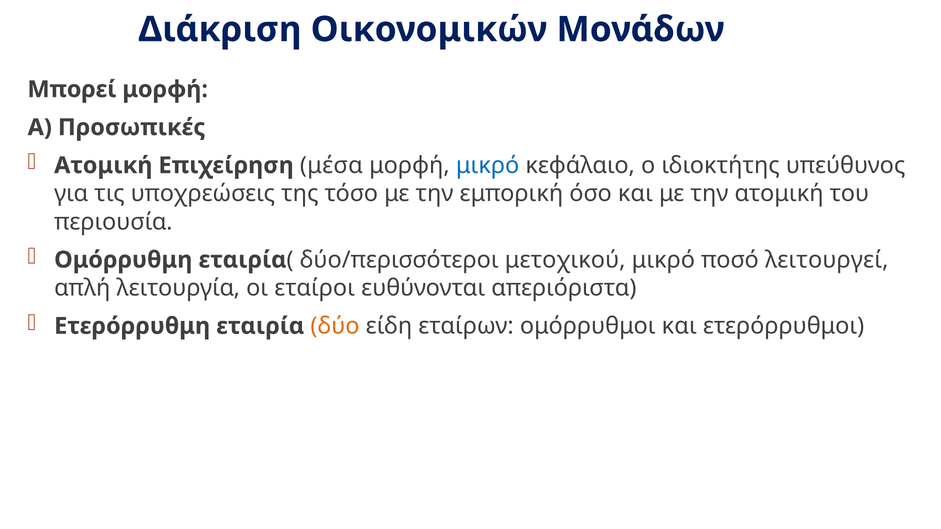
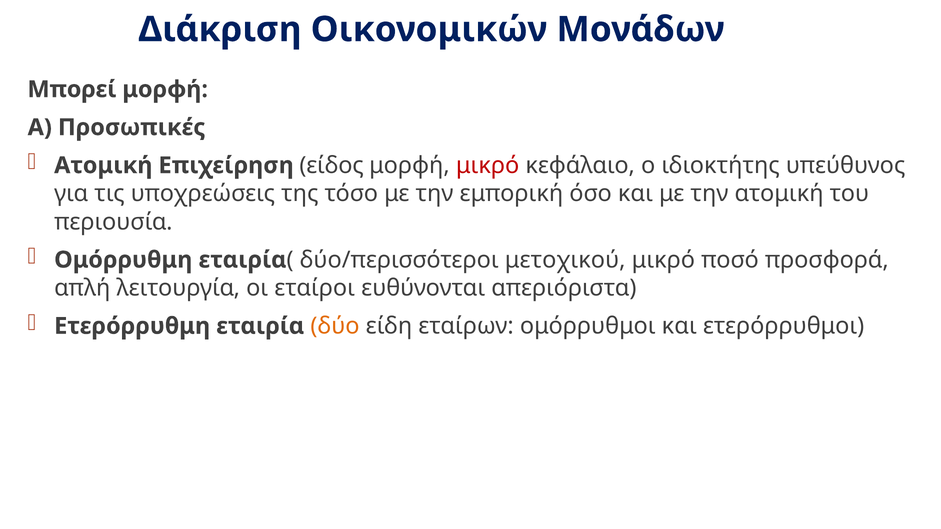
μέσα: μέσα -> είδος
μικρό at (488, 166) colour: blue -> red
λειτουργεί: λειτουργεί -> προσφορά
